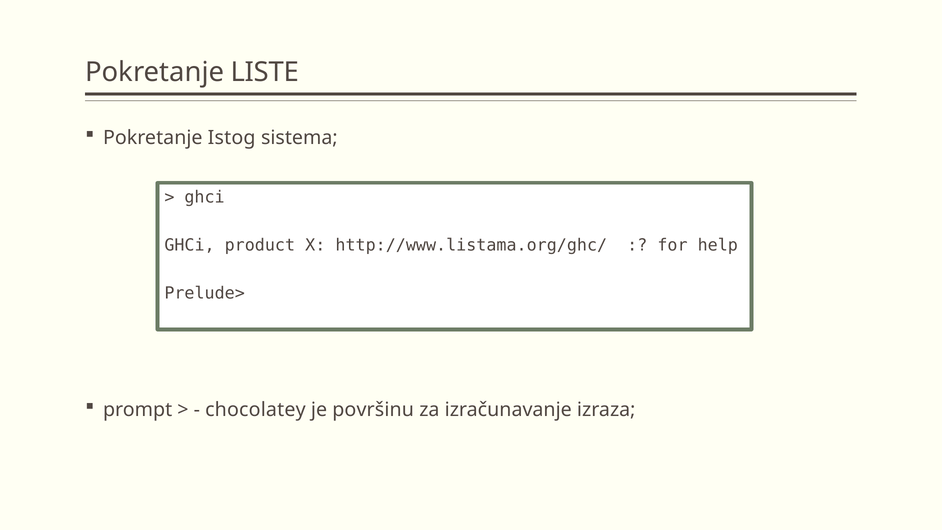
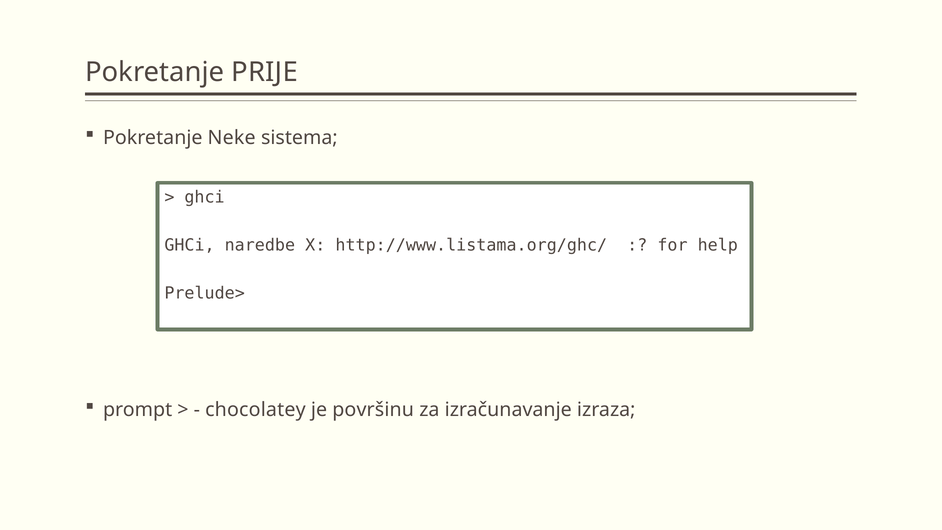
LISTE: LISTE -> PRIJE
Istog: Istog -> Neke
product: product -> naredbe
